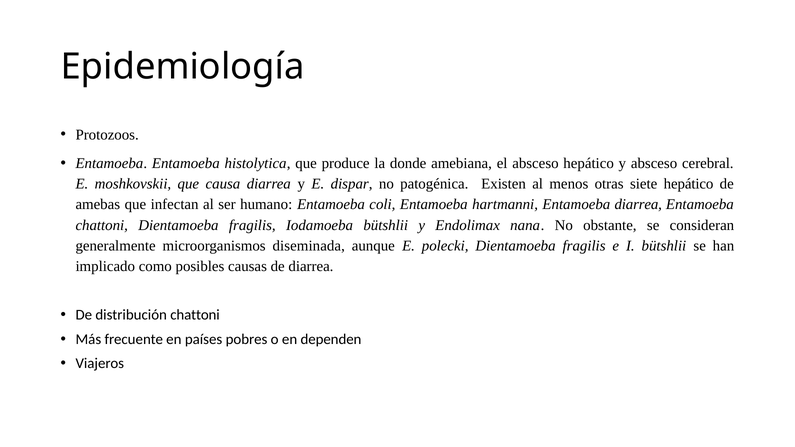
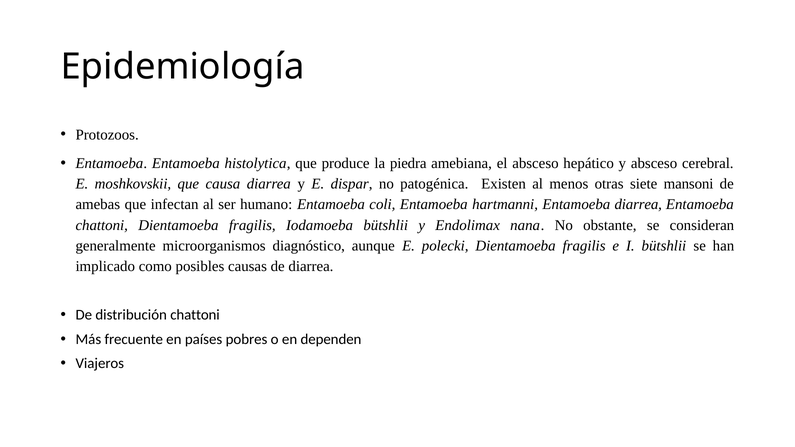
donde: donde -> piedra
siete hepático: hepático -> mansoni
diseminada: diseminada -> diagnóstico
